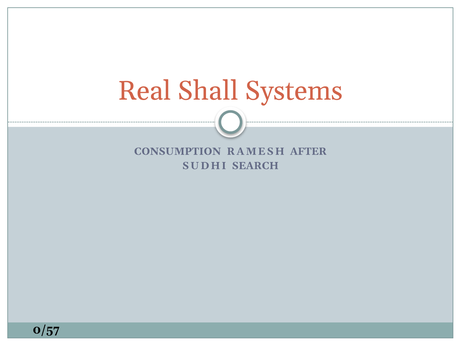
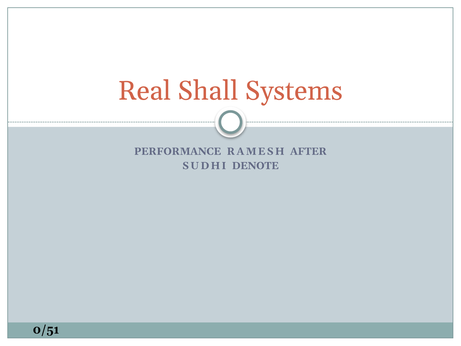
CONSUMPTION: CONSUMPTION -> PERFORMANCE
SEARCH: SEARCH -> DENOTE
0/57: 0/57 -> 0/51
